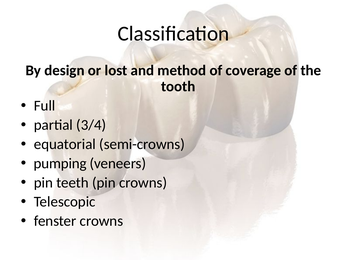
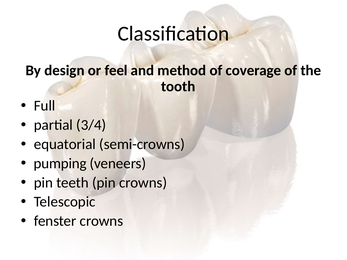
lost: lost -> feel
